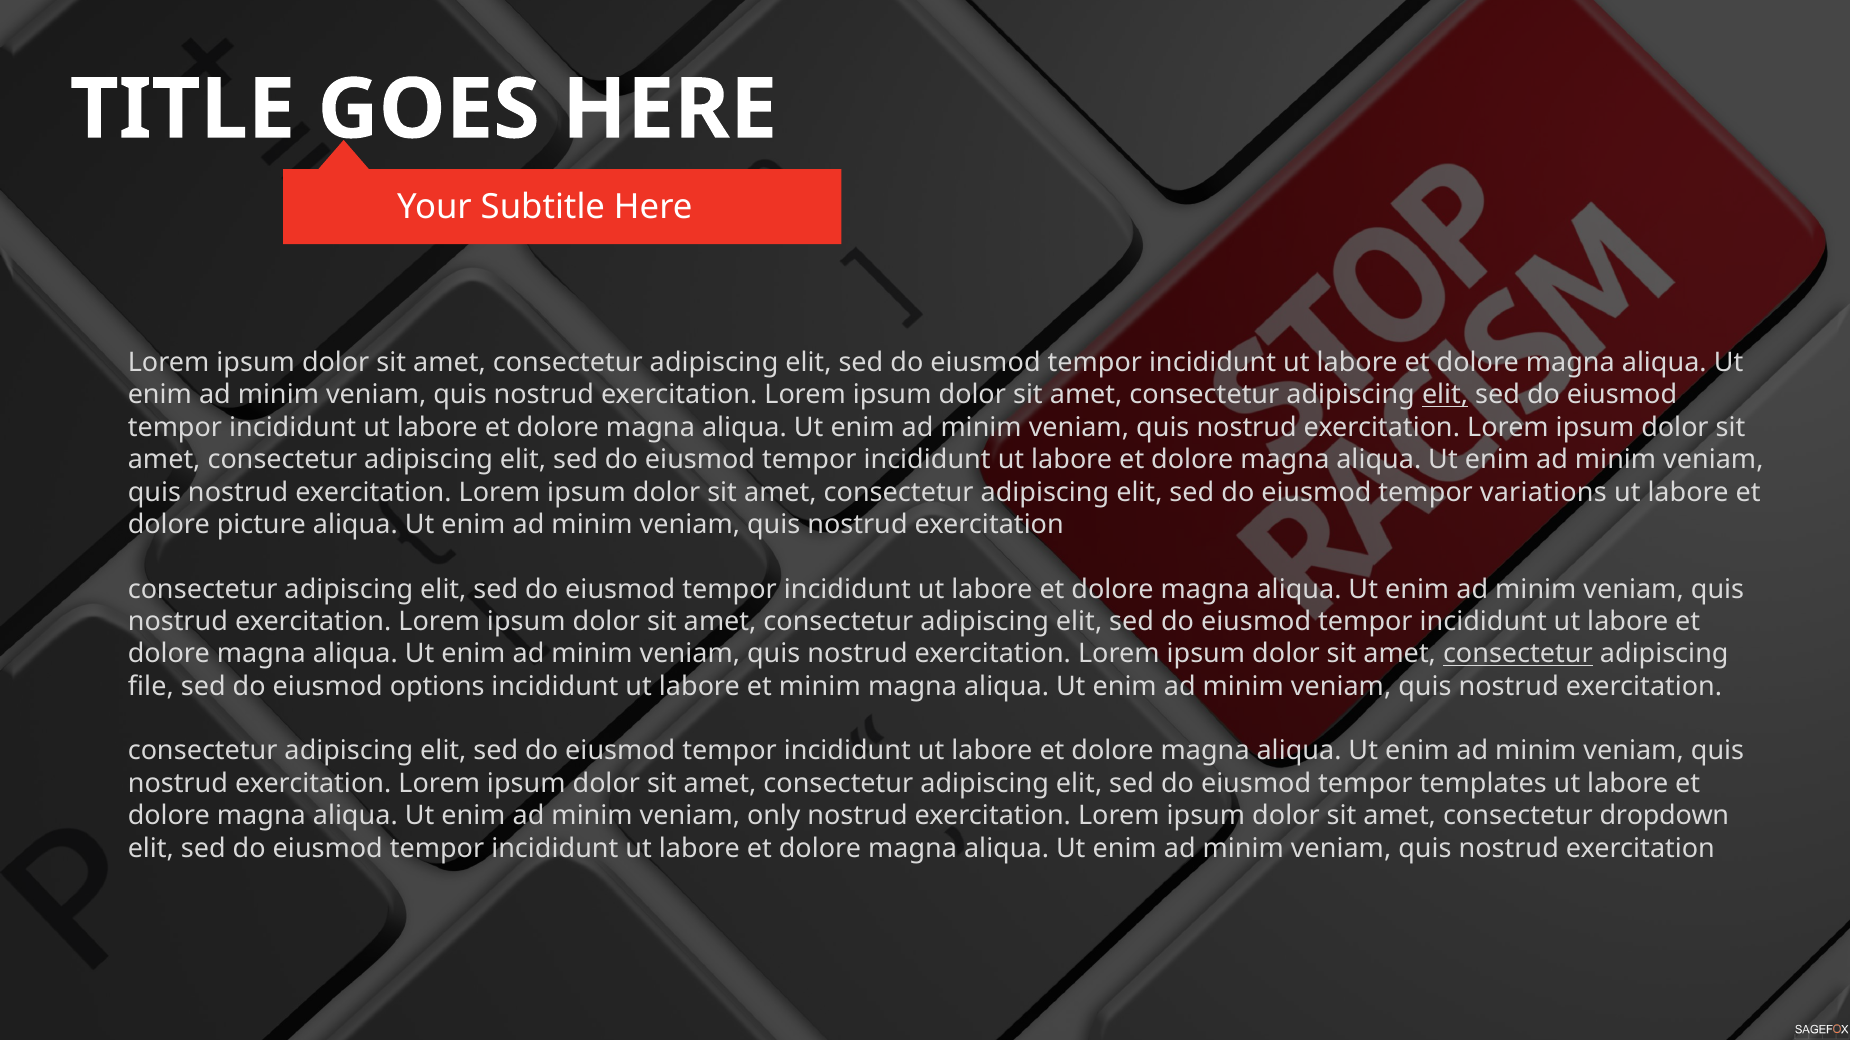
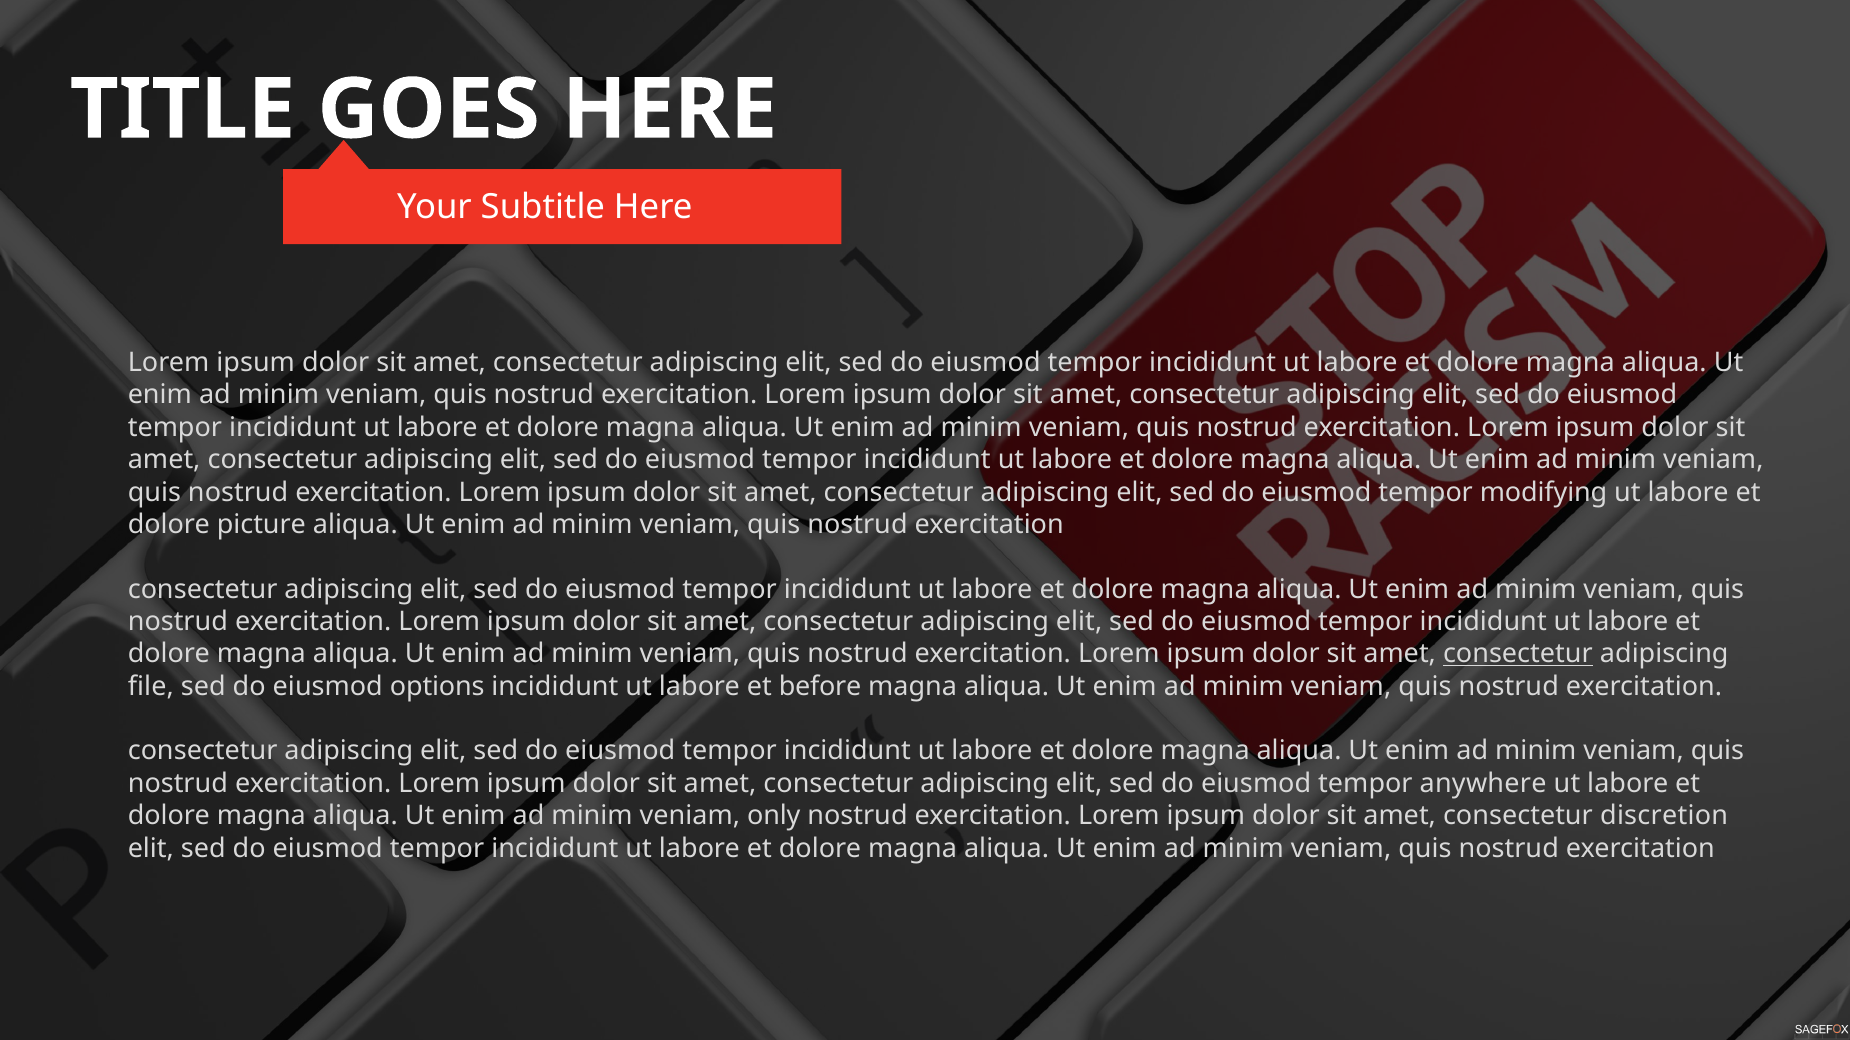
elit at (1445, 395) underline: present -> none
variations: variations -> modifying
et minim: minim -> before
templates: templates -> anywhere
dropdown: dropdown -> discretion
